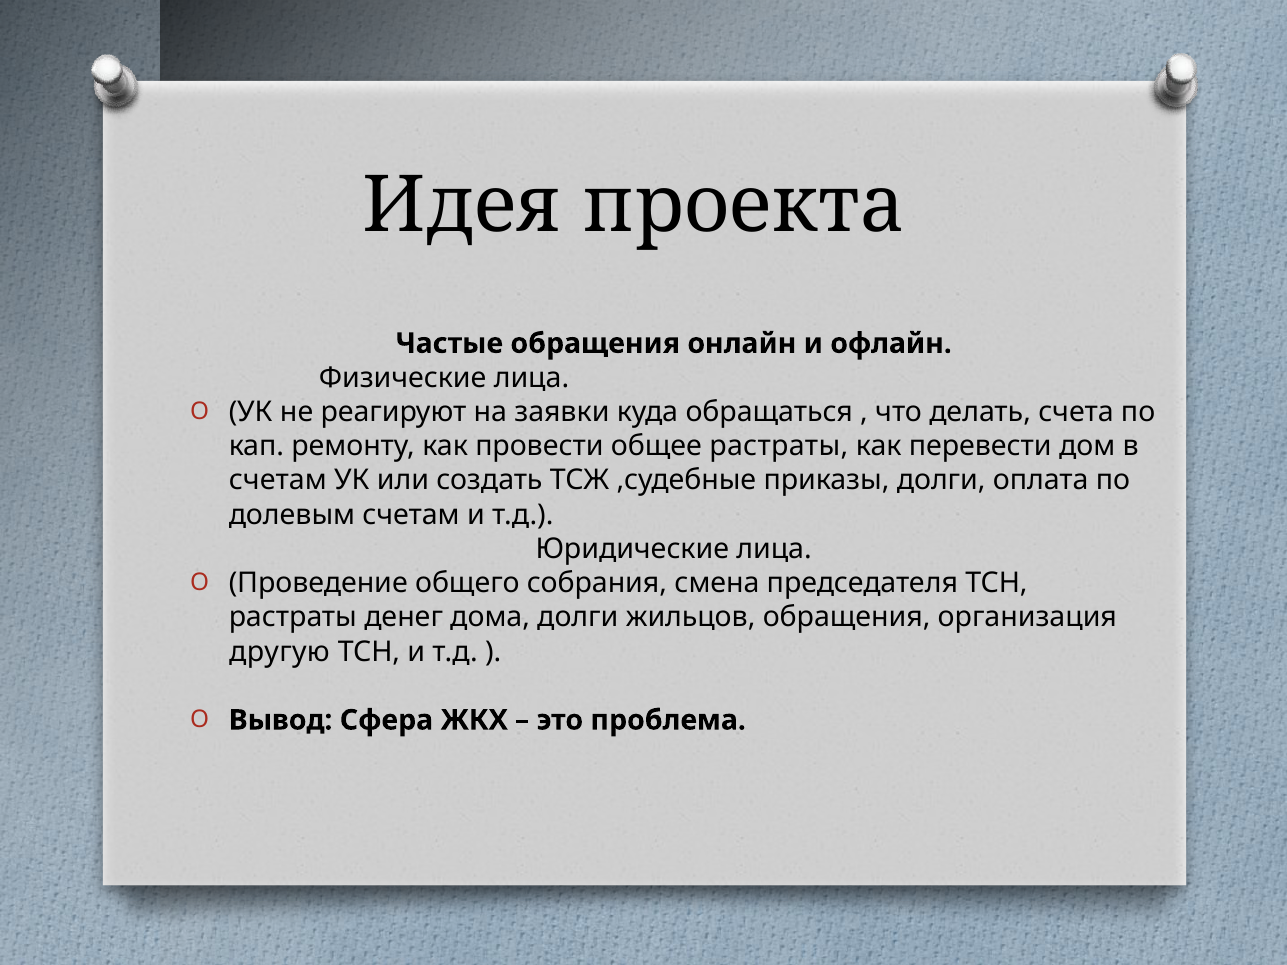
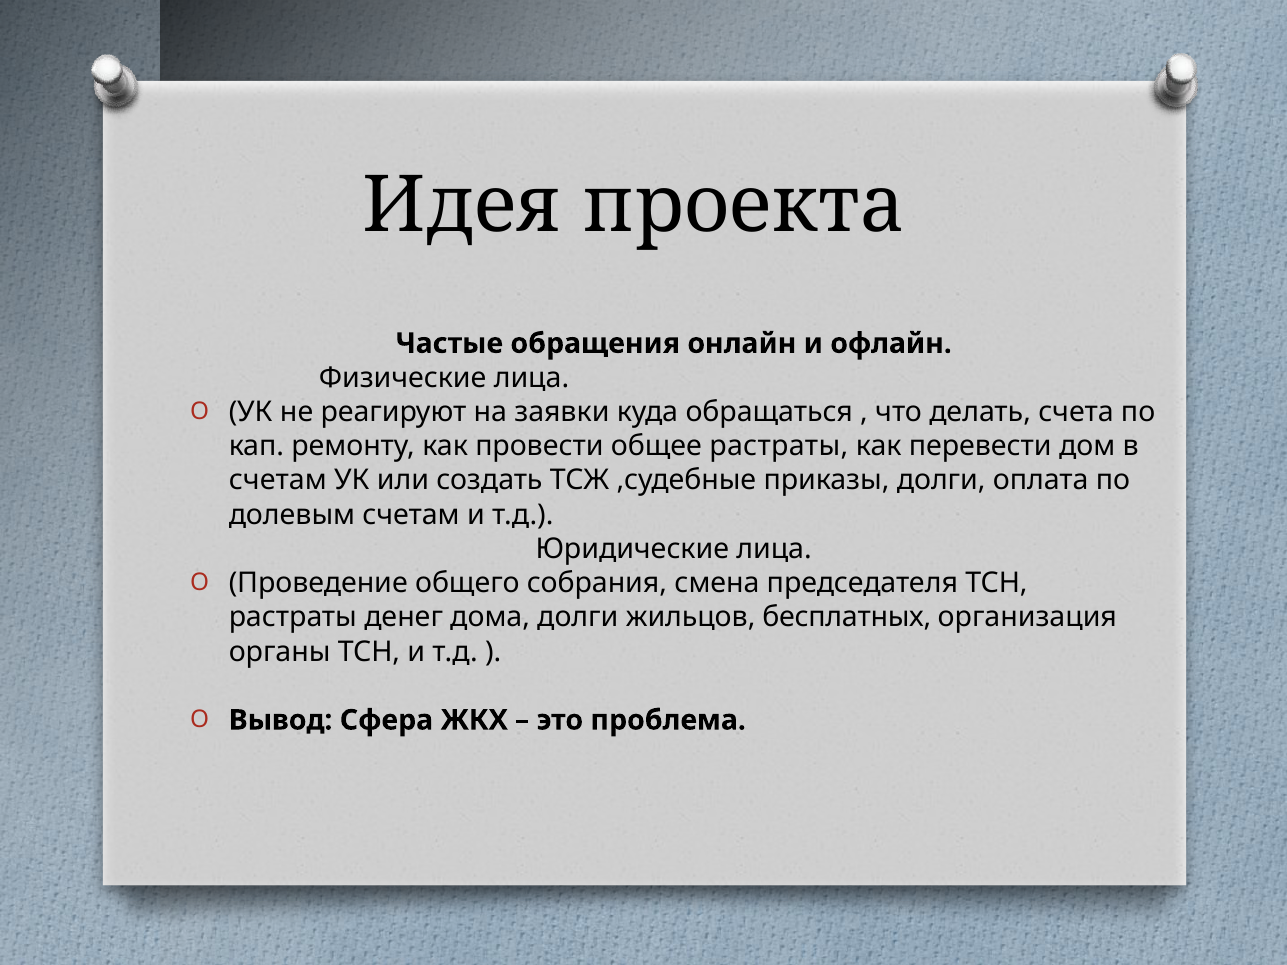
жильцов обращения: обращения -> бесплатных
другую: другую -> органы
